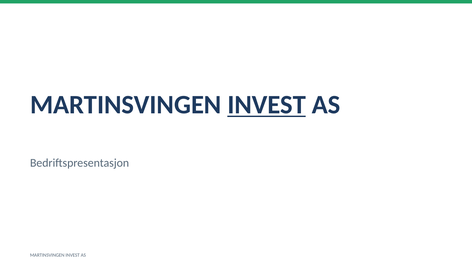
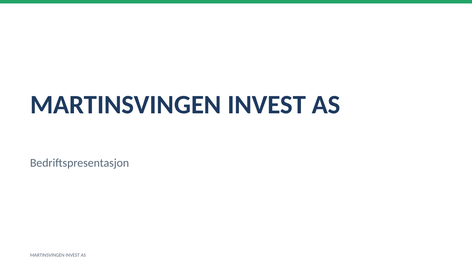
INVEST at (267, 105) underline: present -> none
